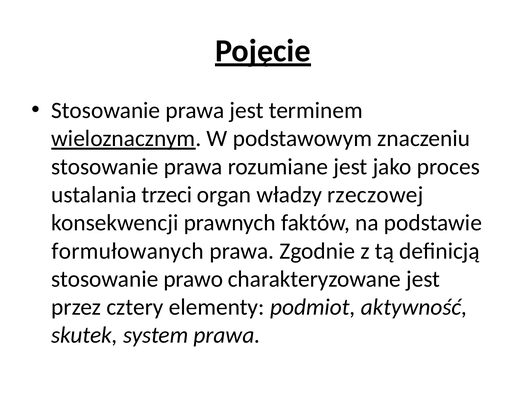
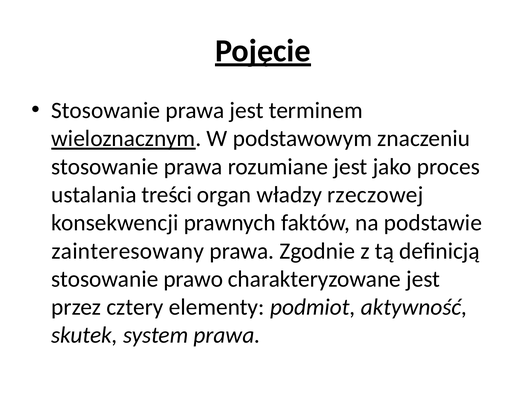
trzeci: trzeci -> treści
formułowanych: formułowanych -> zainteresowany
